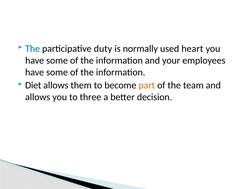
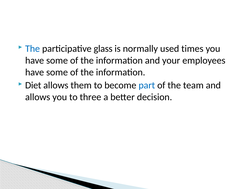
duty: duty -> glass
heart: heart -> times
part colour: orange -> blue
